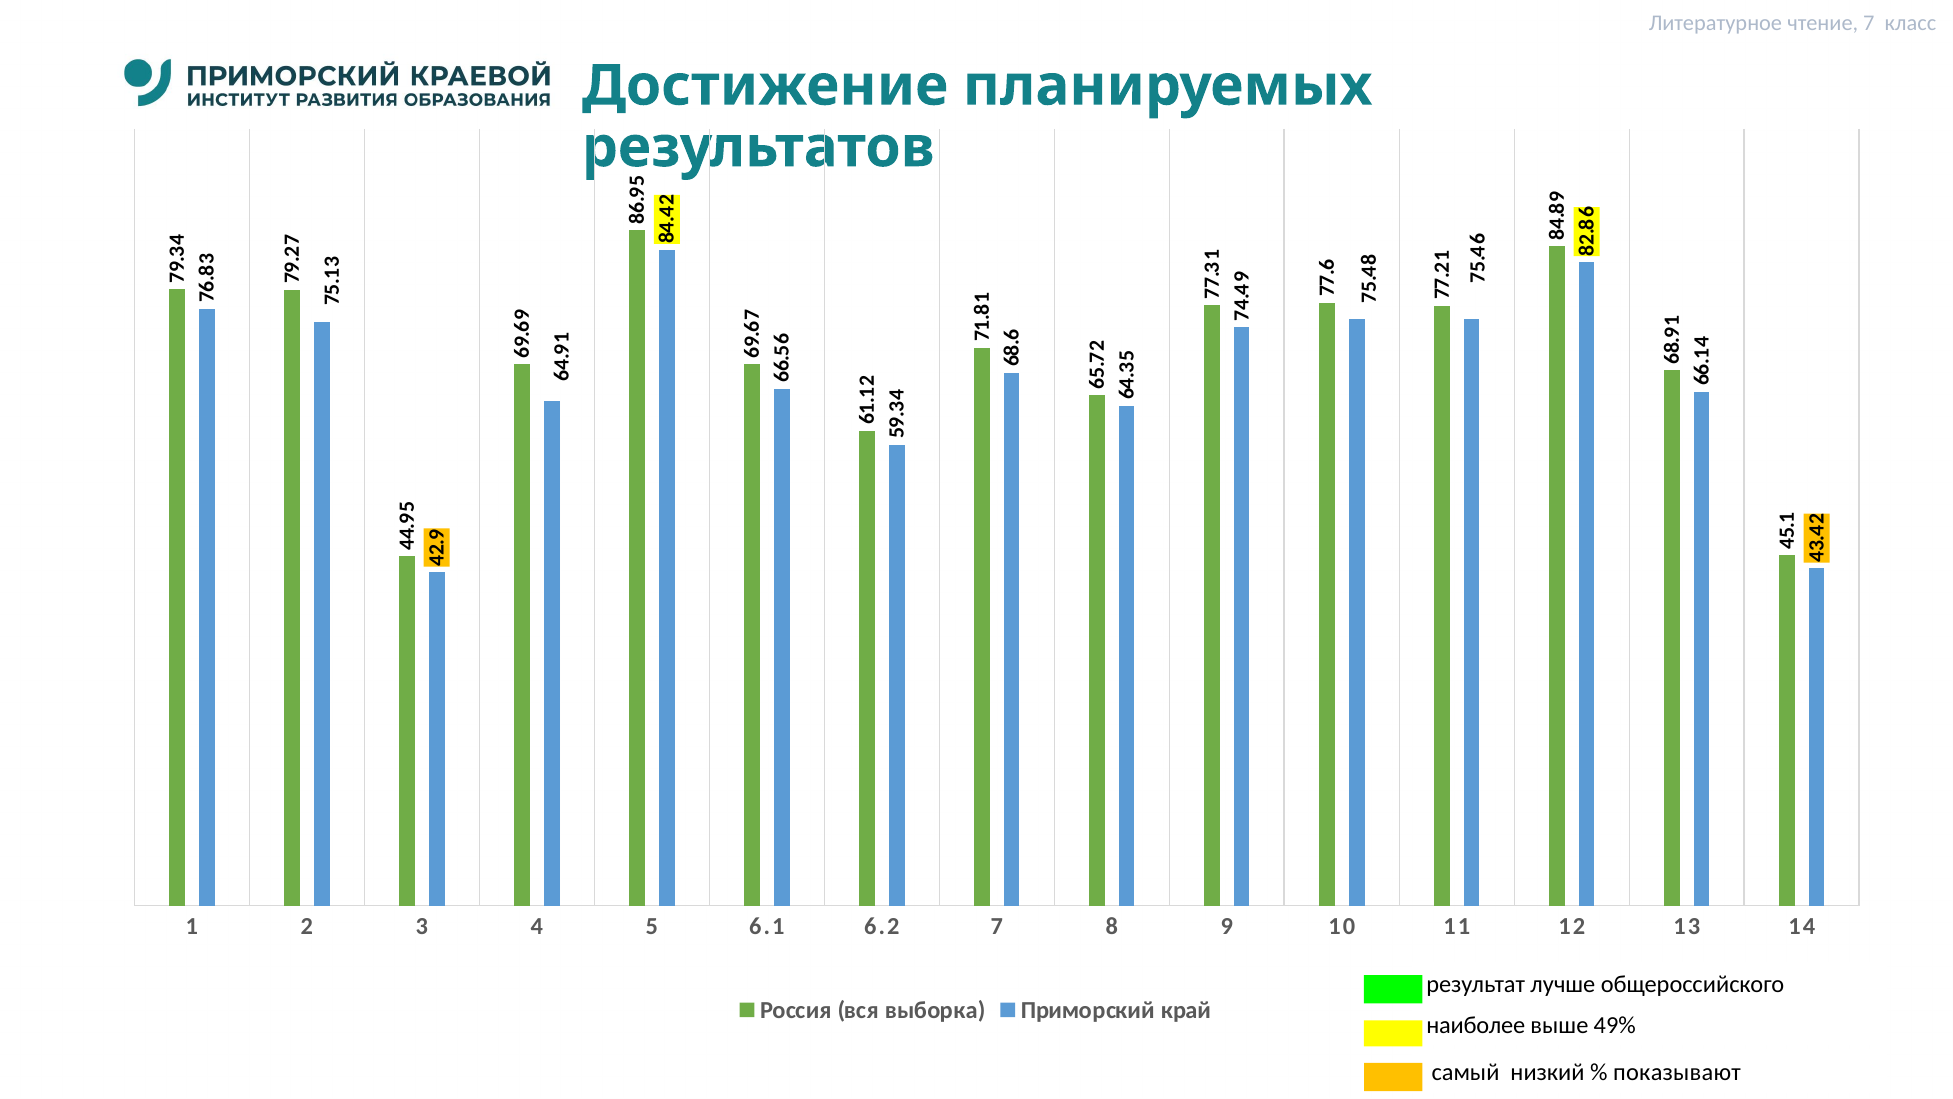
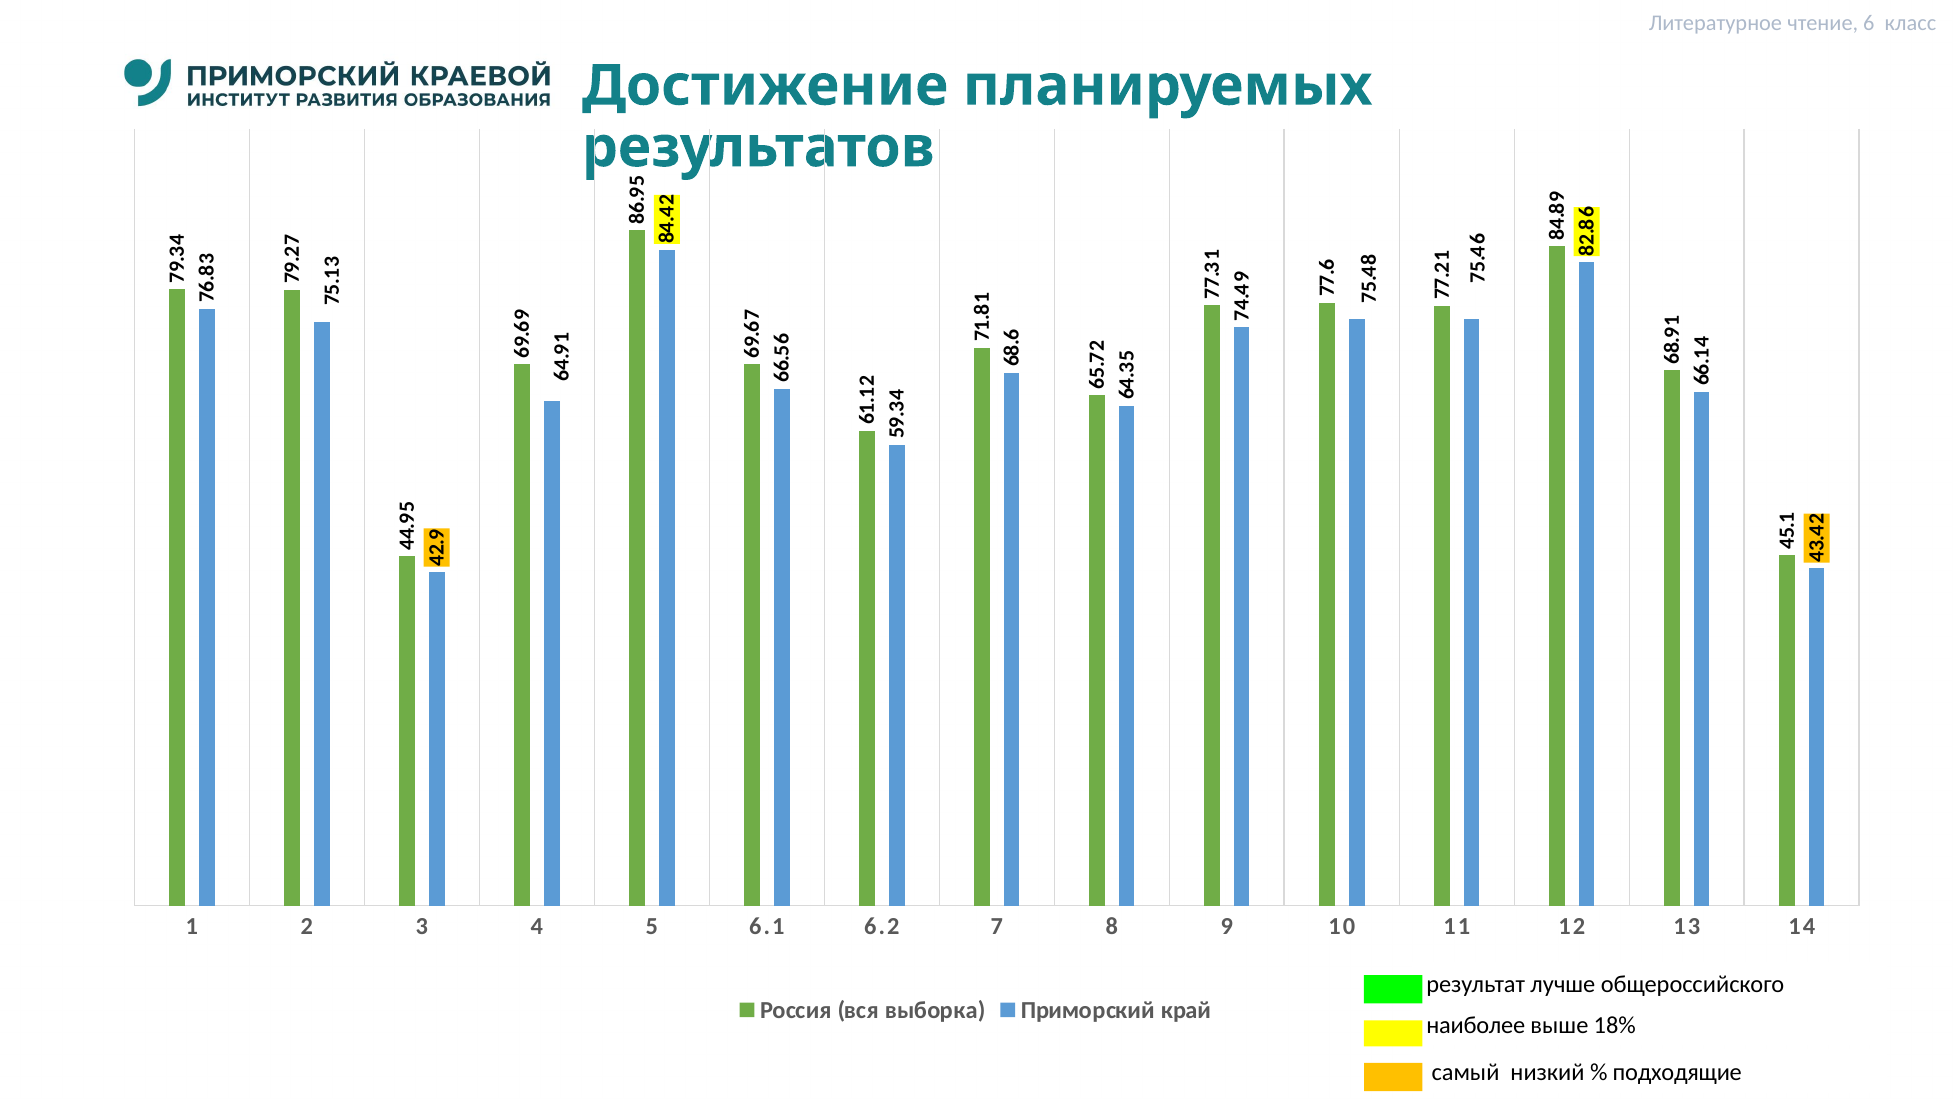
чтение 7: 7 -> 6
49%: 49% -> 18%
показывают: показывают -> подходящие
